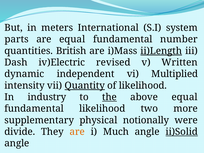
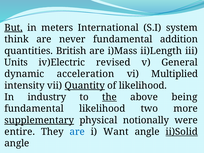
But underline: none -> present
parts: parts -> think
are equal: equal -> never
number: number -> addition
ii)Length underline: present -> none
Dash: Dash -> Units
Written: Written -> General
independent: independent -> acceleration
above equal: equal -> being
supplementary underline: none -> present
divide: divide -> entire
are at (77, 132) colour: orange -> blue
Much: Much -> Want
